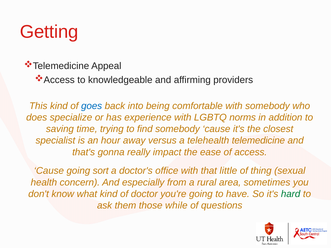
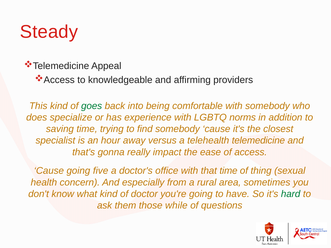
Getting: Getting -> Steady
goes colour: blue -> green
sort: sort -> five
that little: little -> time
